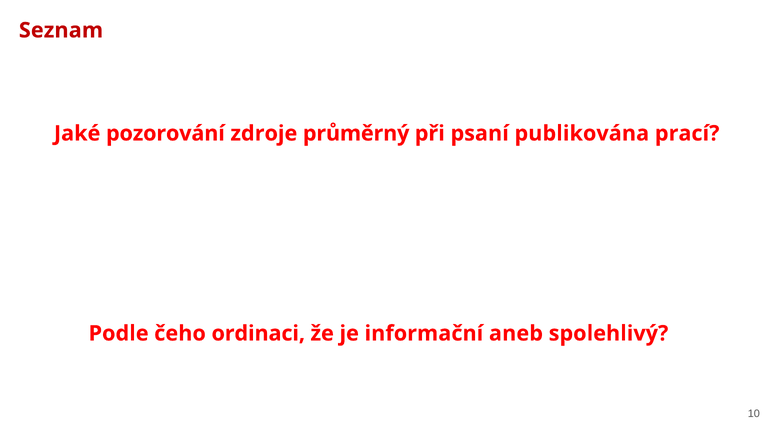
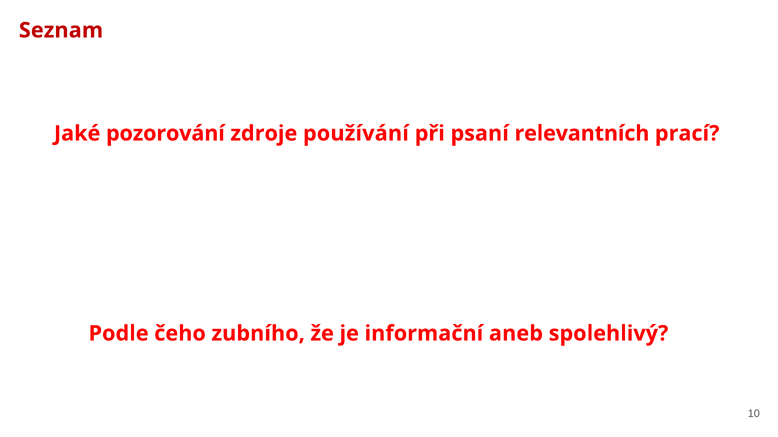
průměrný: průměrný -> používání
publikována: publikována -> relevantních
ordinaci: ordinaci -> zubního
